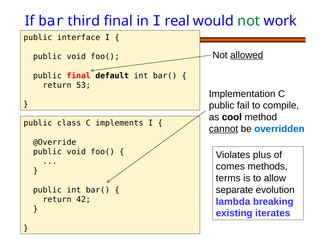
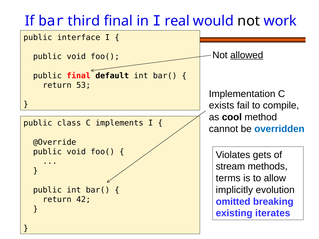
not at (249, 21) colour: green -> black
public at (222, 106): public -> exists
cannot underline: present -> none
plus: plus -> gets
comes: comes -> stream
separate: separate -> implicitly
lambda: lambda -> omitted
